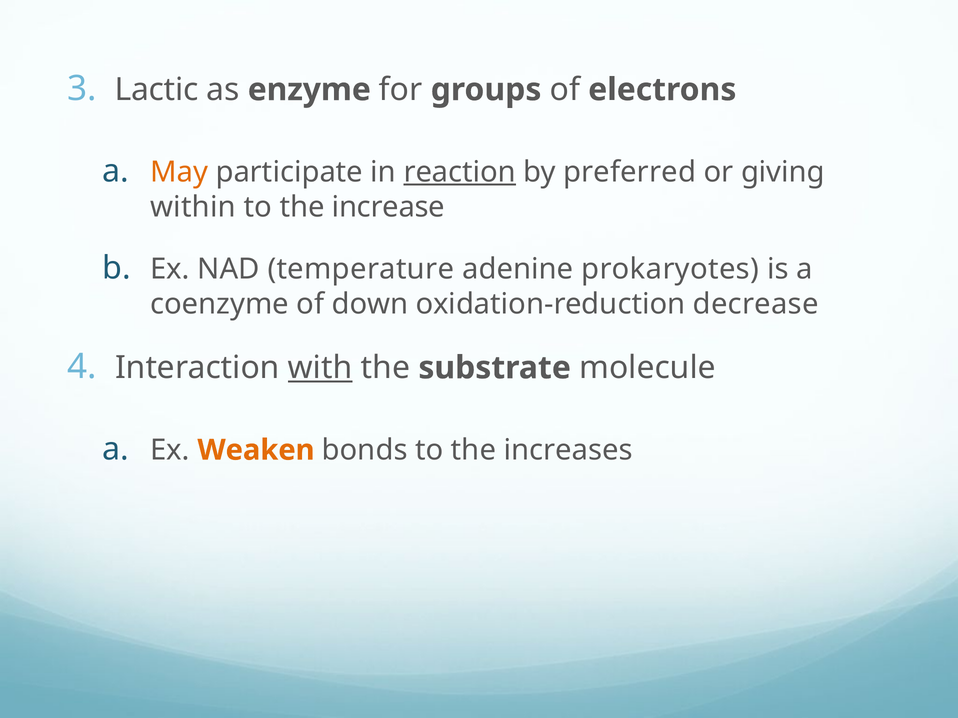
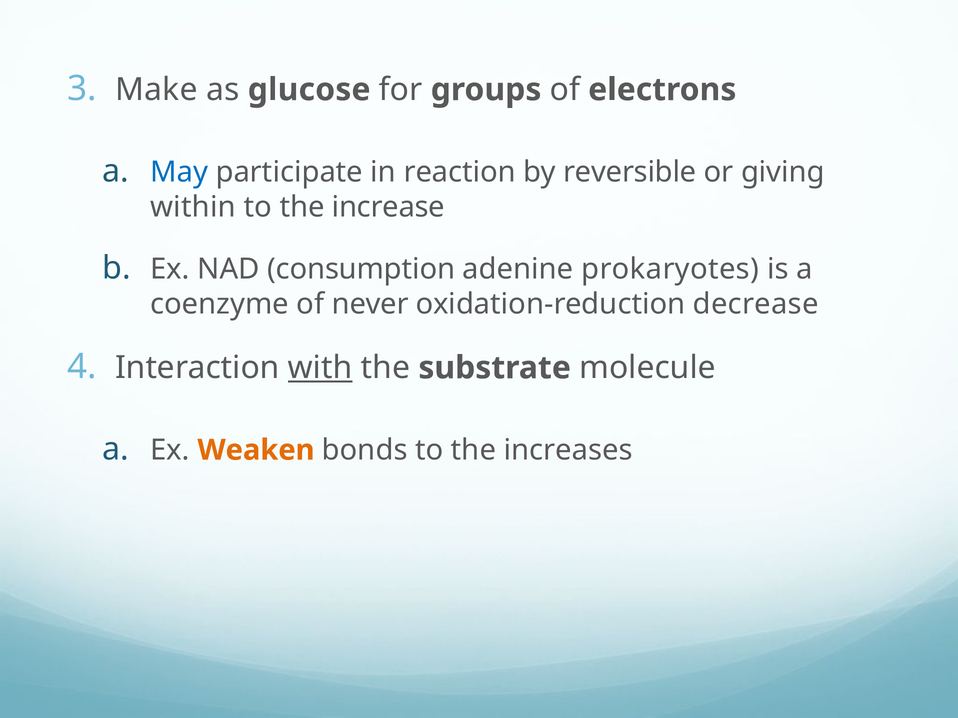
Lactic: Lactic -> Make
enzyme: enzyme -> glucose
May colour: orange -> blue
reaction underline: present -> none
preferred: preferred -> reversible
temperature: temperature -> consumption
down: down -> never
